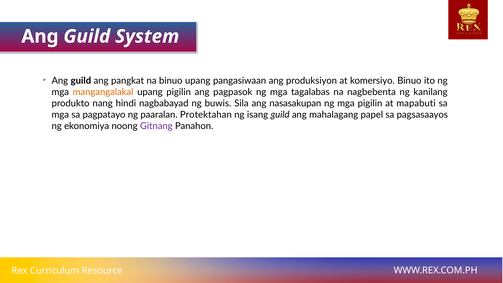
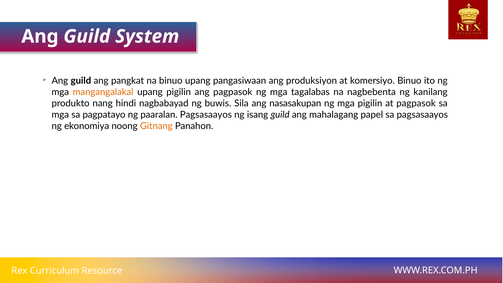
at mapabuti: mapabuti -> pagpasok
paaralan Protektahan: Protektahan -> Pagsasaayos
Gitnang colour: purple -> orange
